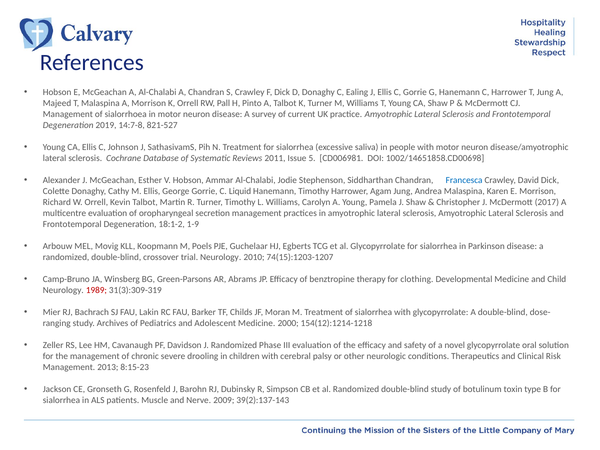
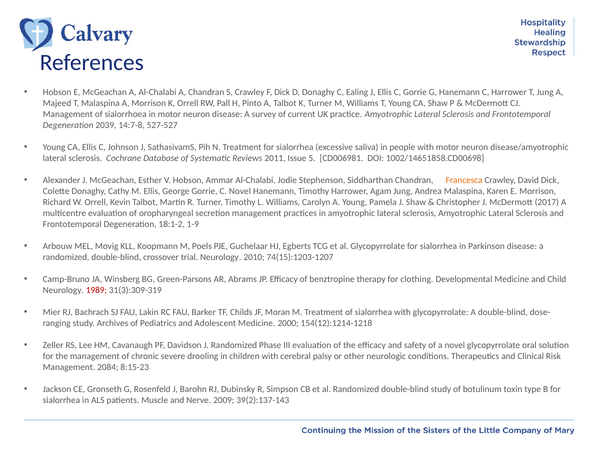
2019: 2019 -> 2039
821-527: 821-527 -> 527-527
Francesca colour: blue -> orange
C Liquid: Liquid -> Novel
2013: 2013 -> 2084
